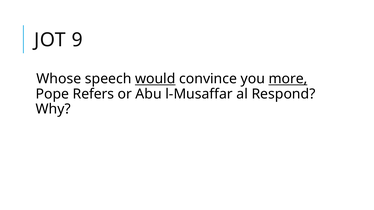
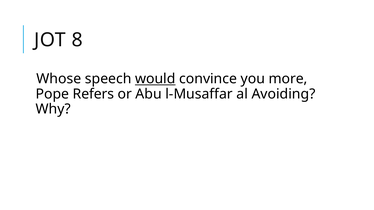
9: 9 -> 8
more underline: present -> none
Respond: Respond -> Avoiding
